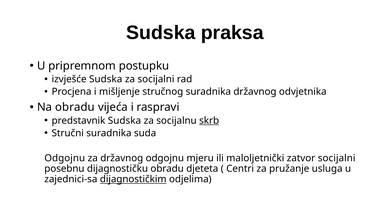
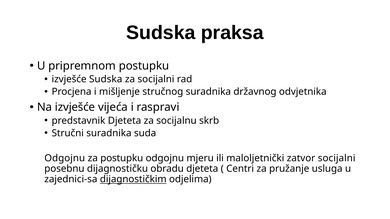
Na obradu: obradu -> izvješće
predstavnik Sudska: Sudska -> Djeteta
skrb underline: present -> none
za državnog: državnog -> postupku
